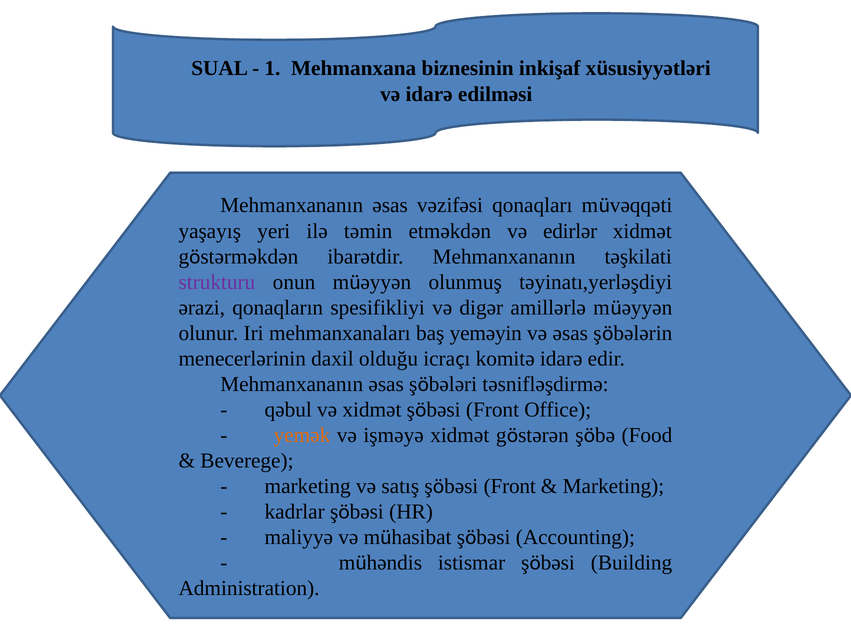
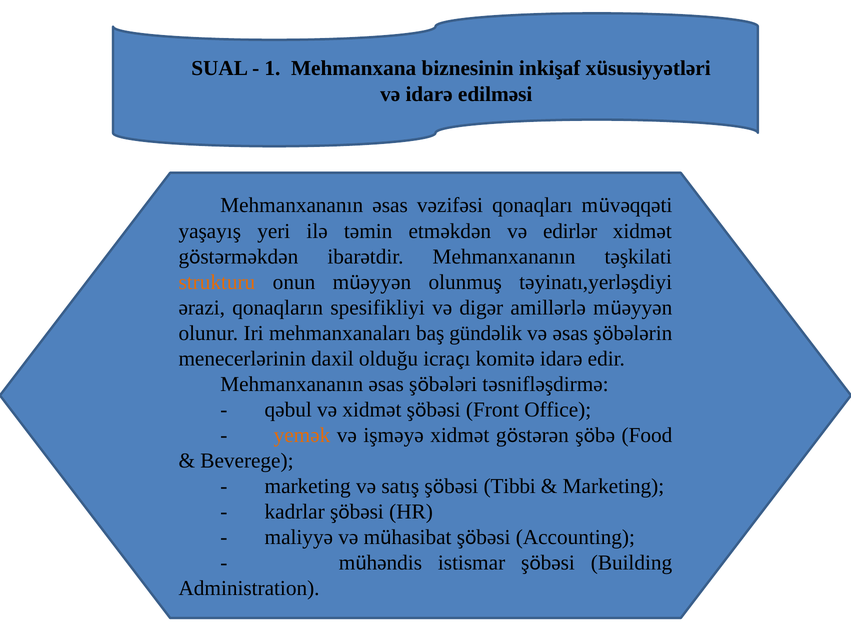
strukturu colour: purple -> orange
yeməyin: yeməyin -> gündəlik
satış şöbəsi Front: Front -> Tibbi
